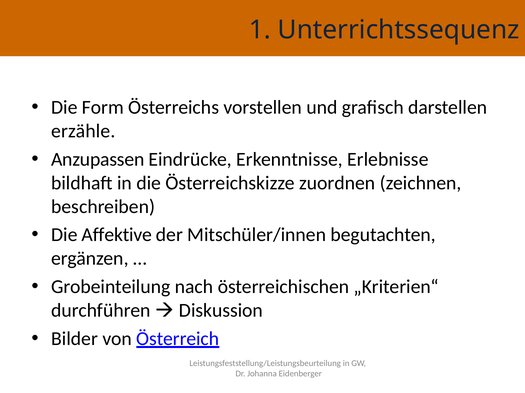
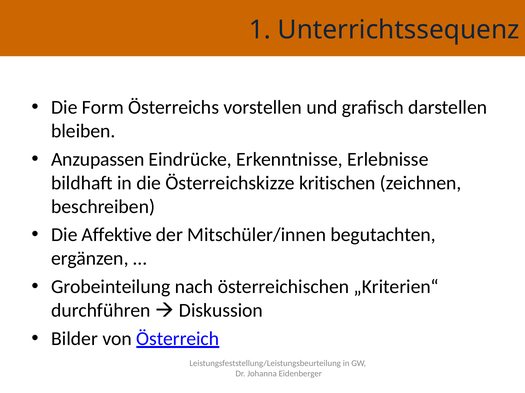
erzähle: erzähle -> bleiben
zuordnen: zuordnen -> kritischen
